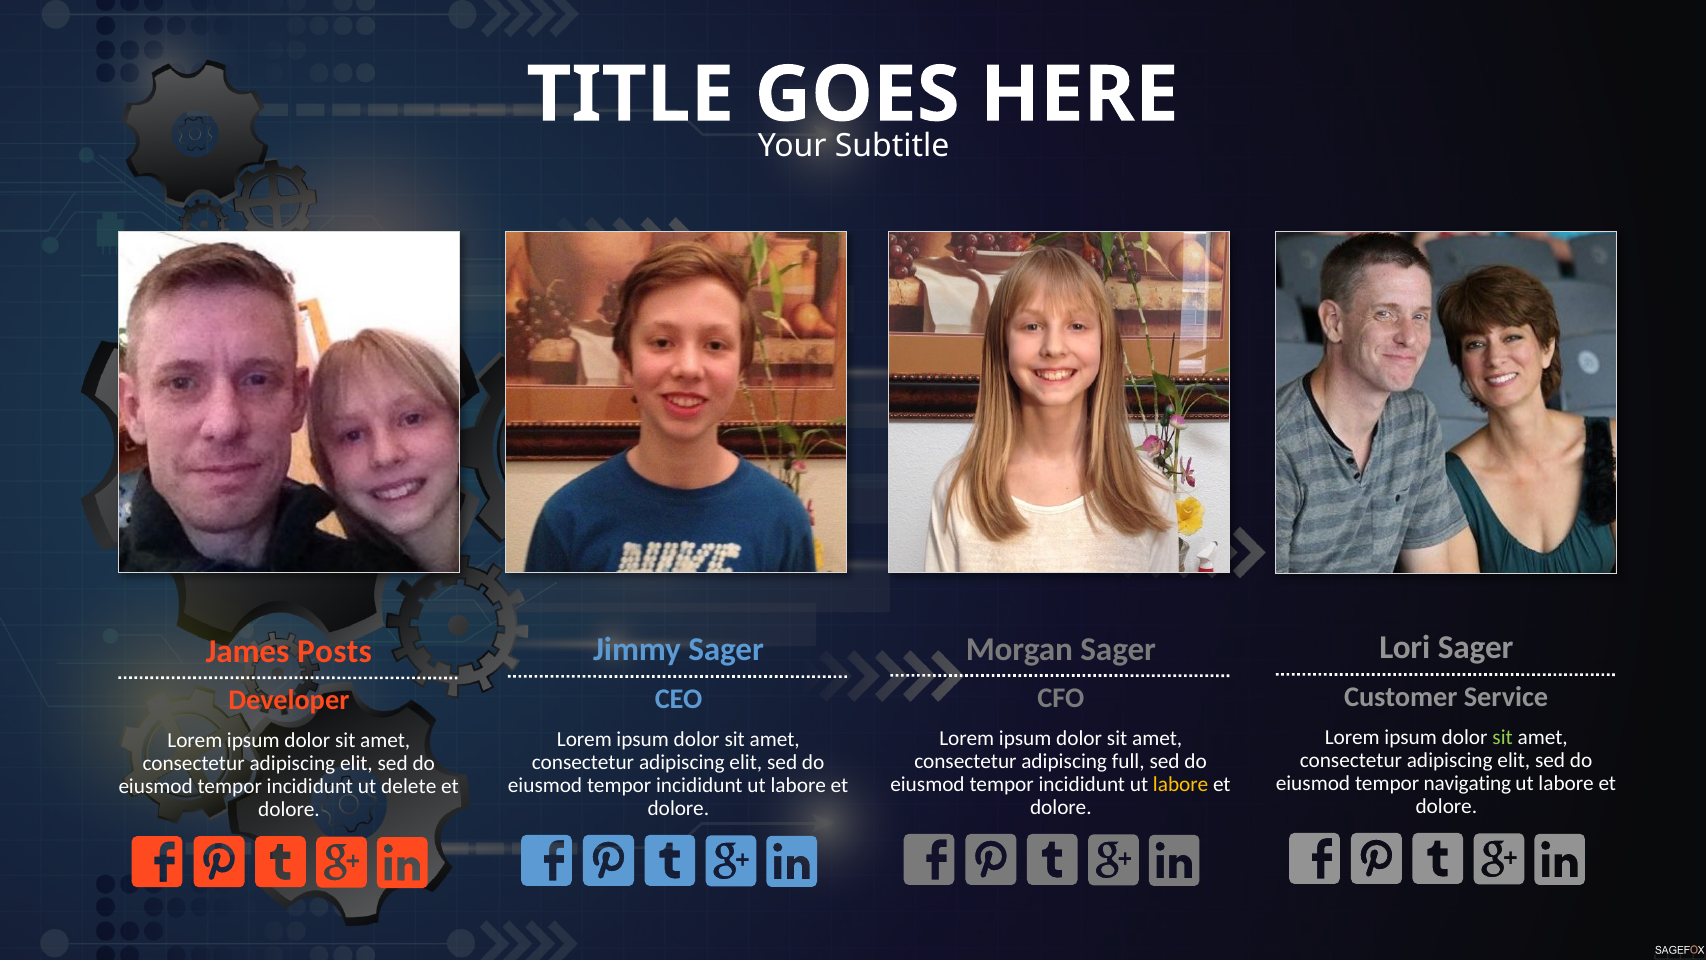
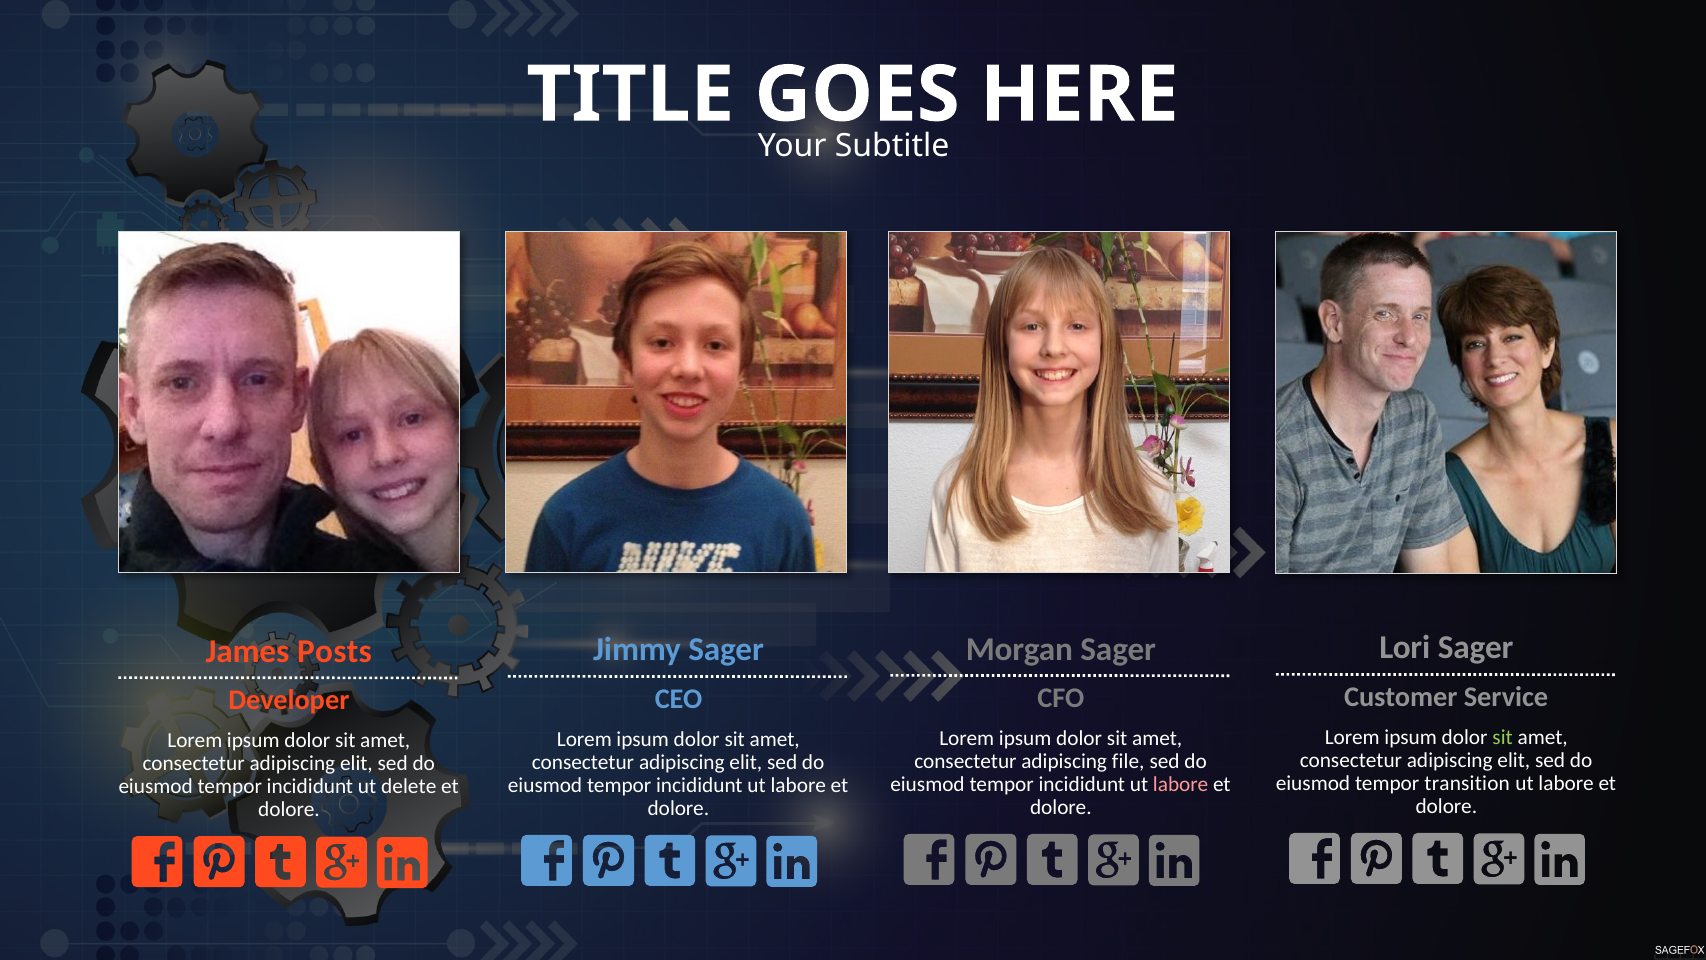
full: full -> file
navigating: navigating -> transition
labore at (1181, 784) colour: yellow -> pink
